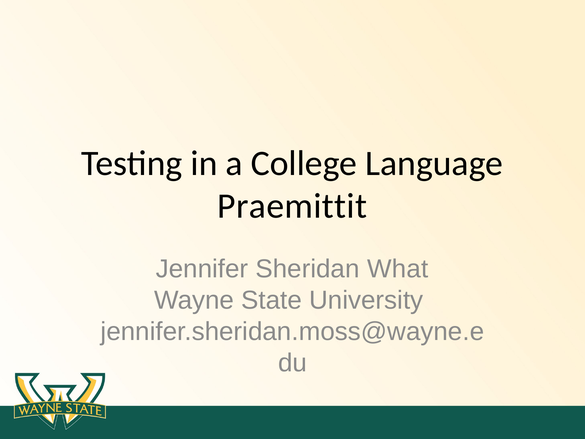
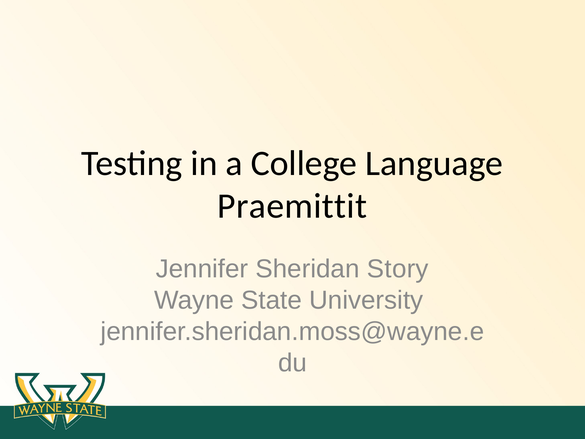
What: What -> Story
